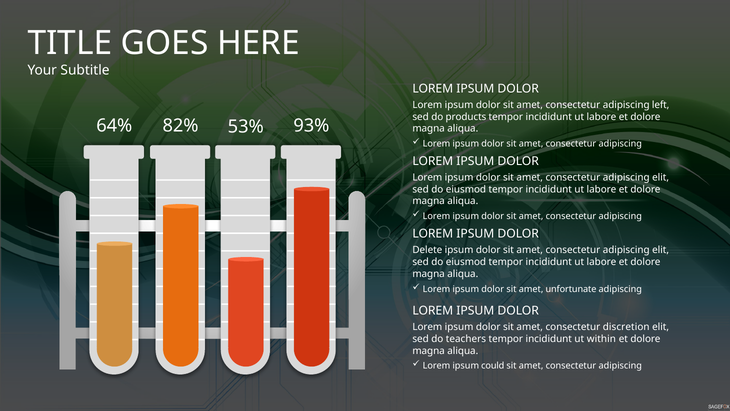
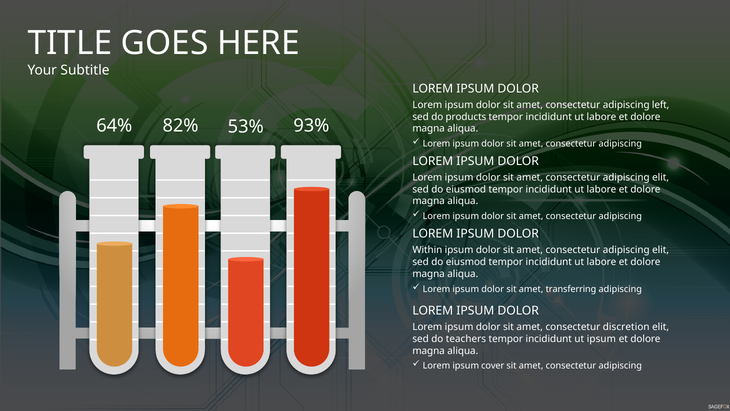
Delete: Delete -> Within
unfortunate: unfortunate -> transferring
ut within: within -> ipsum
could: could -> cover
